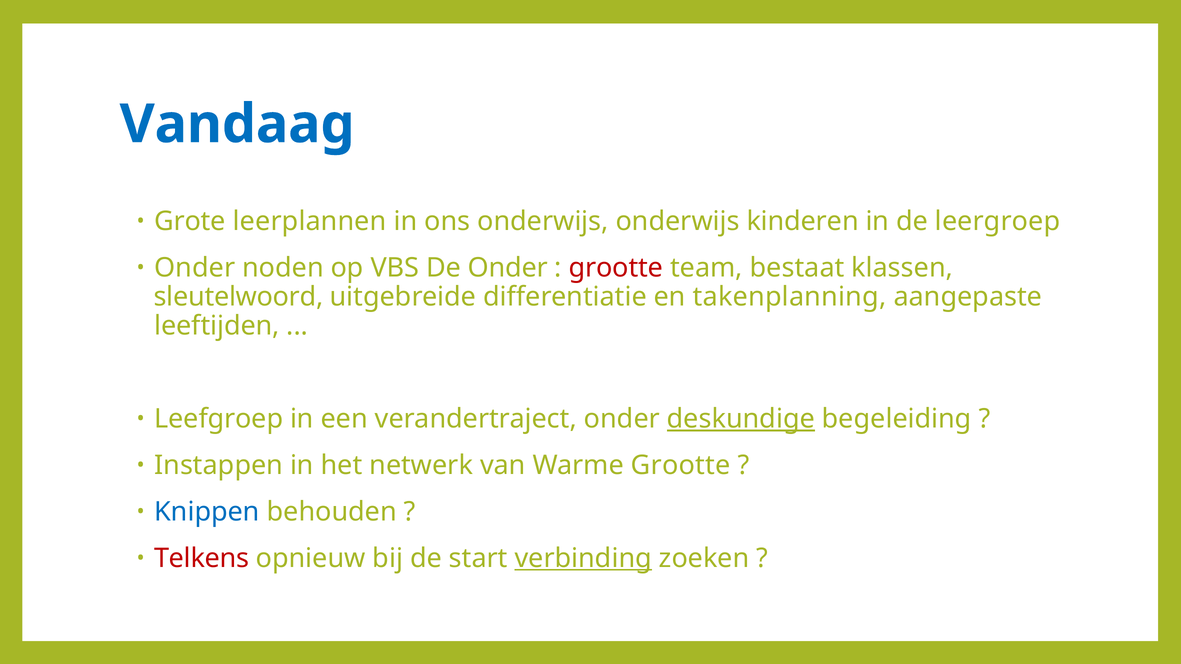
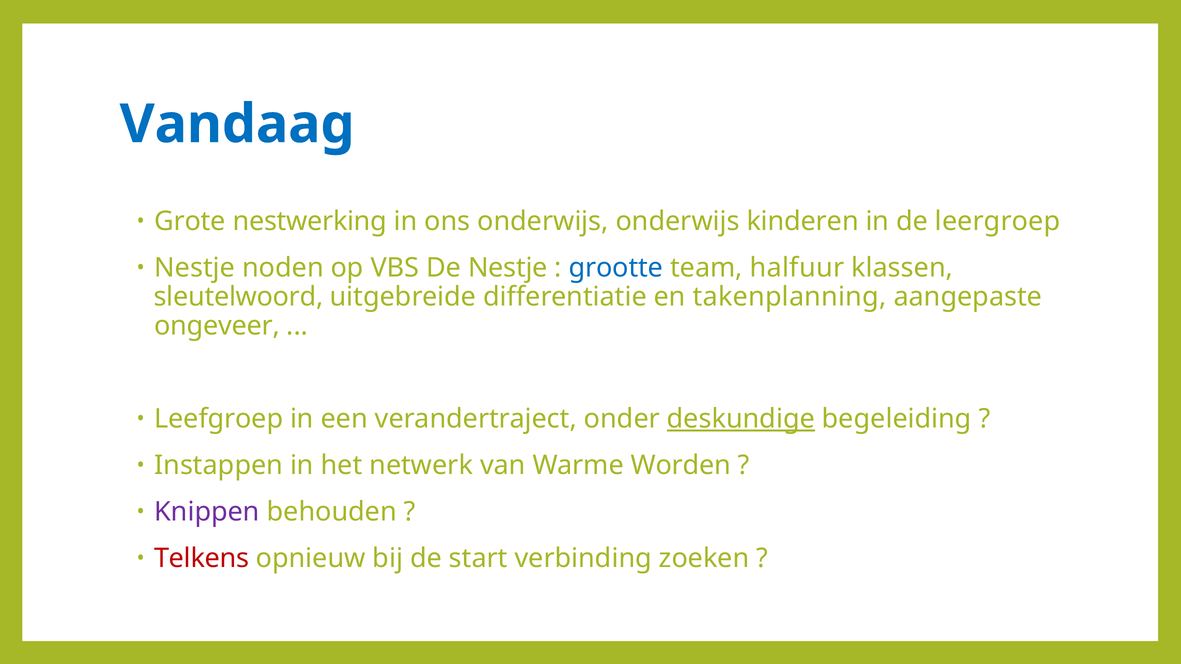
leerplannen: leerplannen -> nestwerking
Onder at (195, 268): Onder -> Nestje
De Onder: Onder -> Nestje
grootte at (616, 268) colour: red -> blue
bestaat: bestaat -> halfuur
leeftijden: leeftijden -> ongeveer
Warme Grootte: Grootte -> Worden
Knippen colour: blue -> purple
verbinding underline: present -> none
